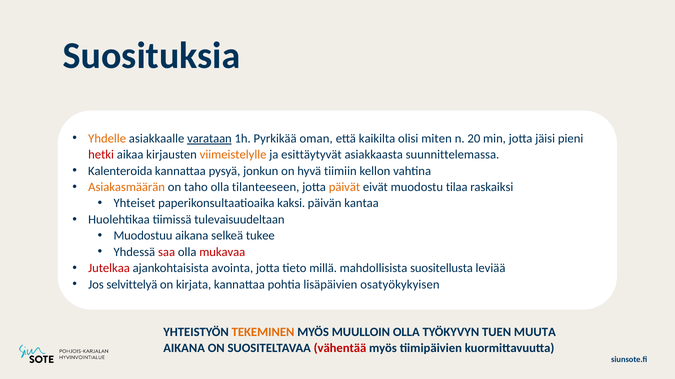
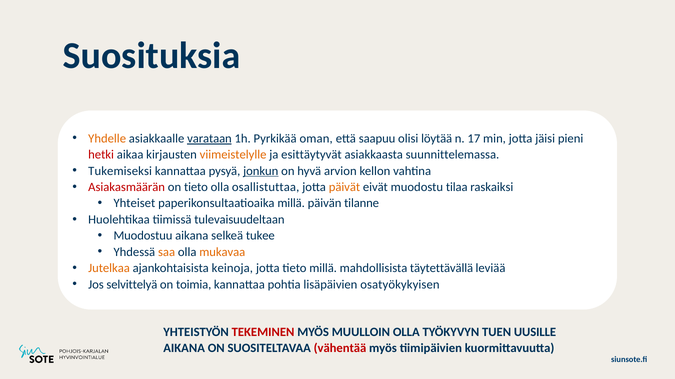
kaikilta: kaikilta -> saapuu
miten: miten -> löytää
20: 20 -> 17
Kalenteroida: Kalenteroida -> Tukemiseksi
jonkun underline: none -> present
tiimiin: tiimiin -> arvion
Asiakasmäärän colour: orange -> red
on taho: taho -> tieto
tilanteeseen: tilanteeseen -> osallistuttaa
paperikonsultaatioaika kaksi: kaksi -> millä
kantaa: kantaa -> tilanne
saa colour: red -> orange
mukavaa colour: red -> orange
Jutelkaa colour: red -> orange
avointa: avointa -> keinoja
suositellusta: suositellusta -> täytettävällä
kirjata: kirjata -> toimia
TEKEMINEN colour: orange -> red
MUUTA: MUUTA -> UUSILLE
